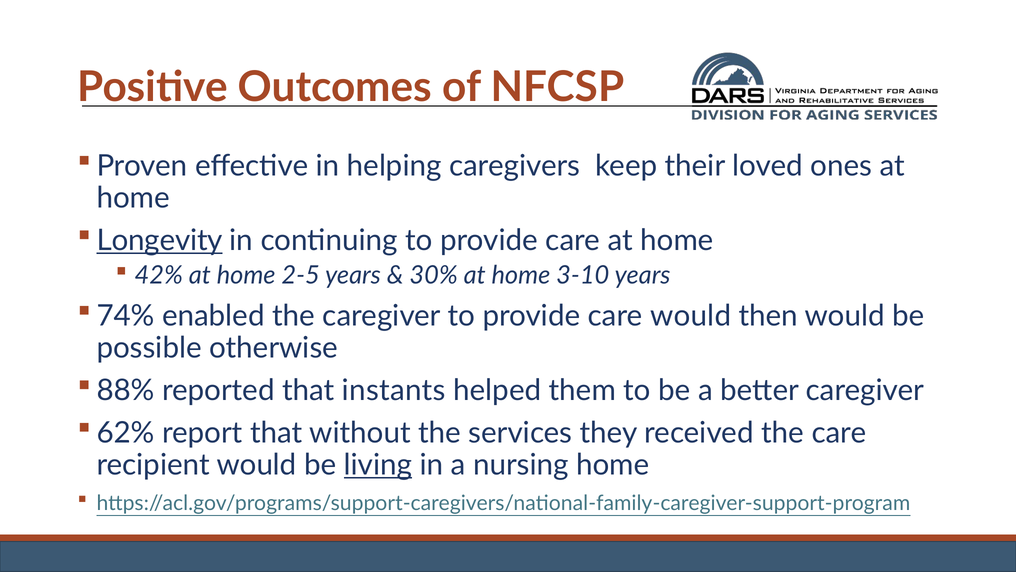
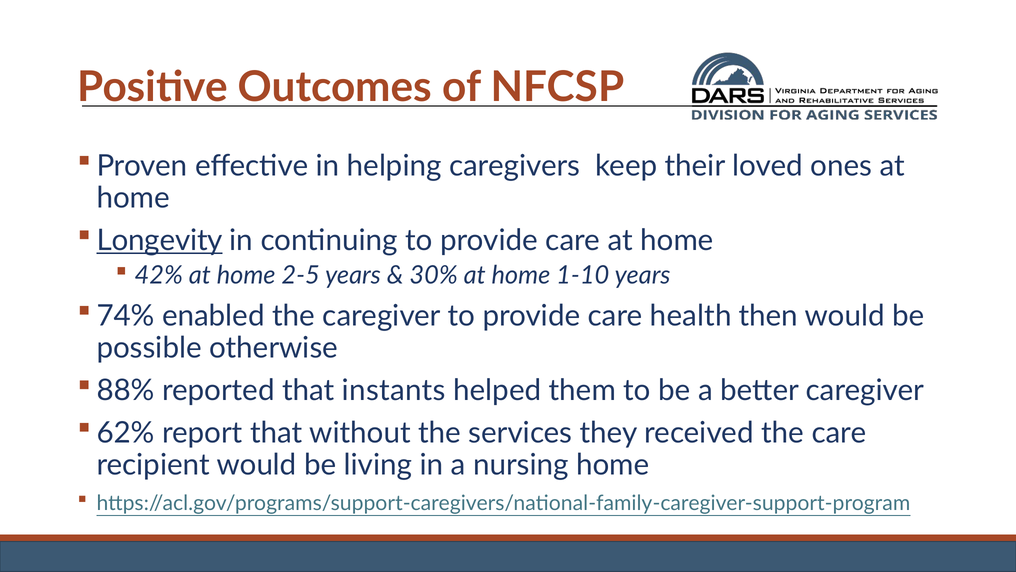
3-10: 3-10 -> 1-10
care would: would -> health
living underline: present -> none
